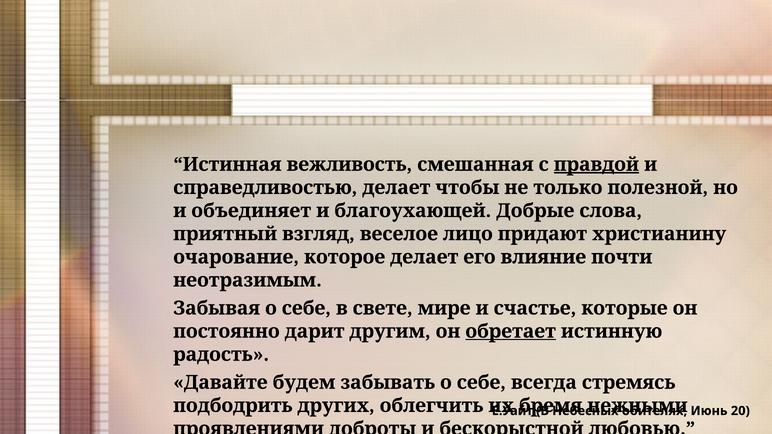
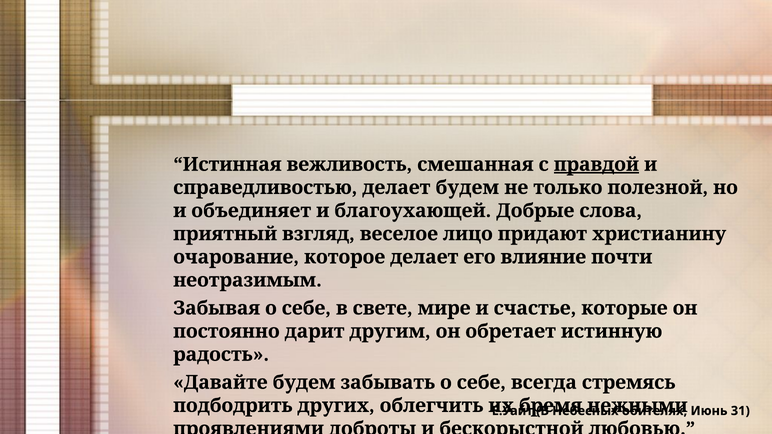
делает чтобы: чтобы -> будем
обретает underline: present -> none
20: 20 -> 31
